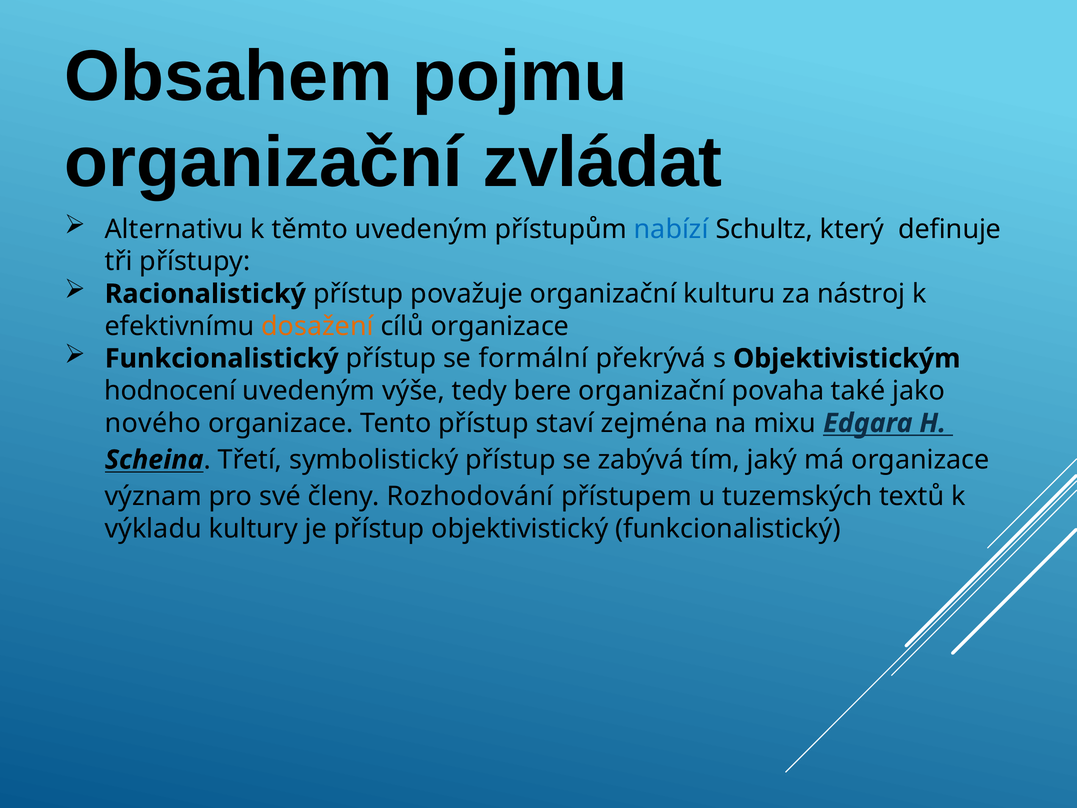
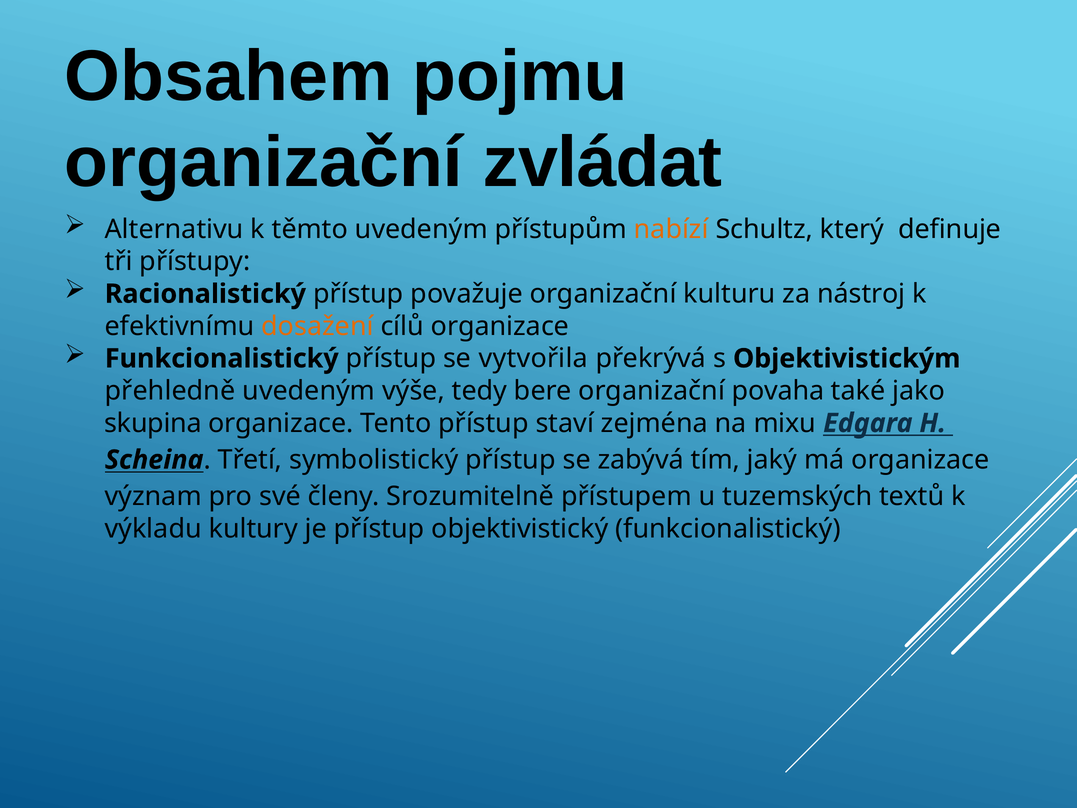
nabízí colour: blue -> orange
formální: formální -> vytvořila
hodnocení: hodnocení -> přehledně
nového: nového -> skupina
Rozhodování: Rozhodování -> Srozumitelně
